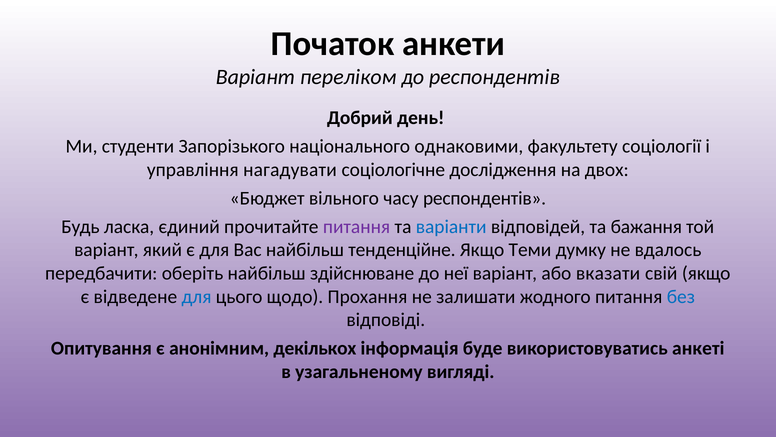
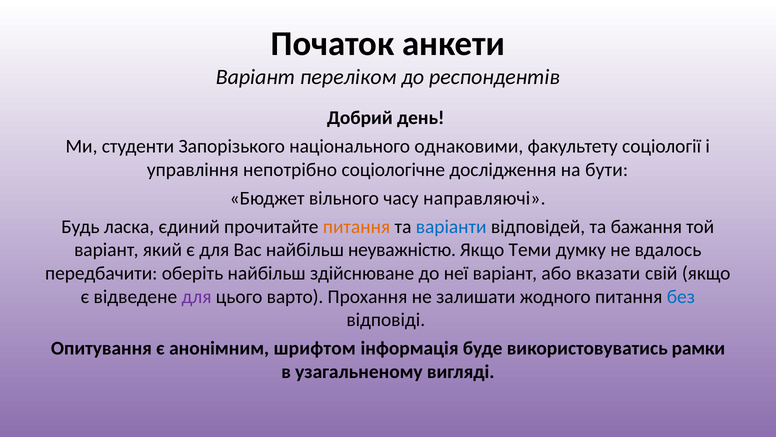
нагадувати: нагадувати -> непотрібно
двох: двох -> бути
часу респондентів: респондентів -> направляючі
питання at (357, 226) colour: purple -> orange
тенденційне: тенденційне -> неуважністю
для at (197, 296) colour: blue -> purple
щодо: щодо -> варто
декількох: декількох -> шрифтом
анкеті: анкеті -> рамки
